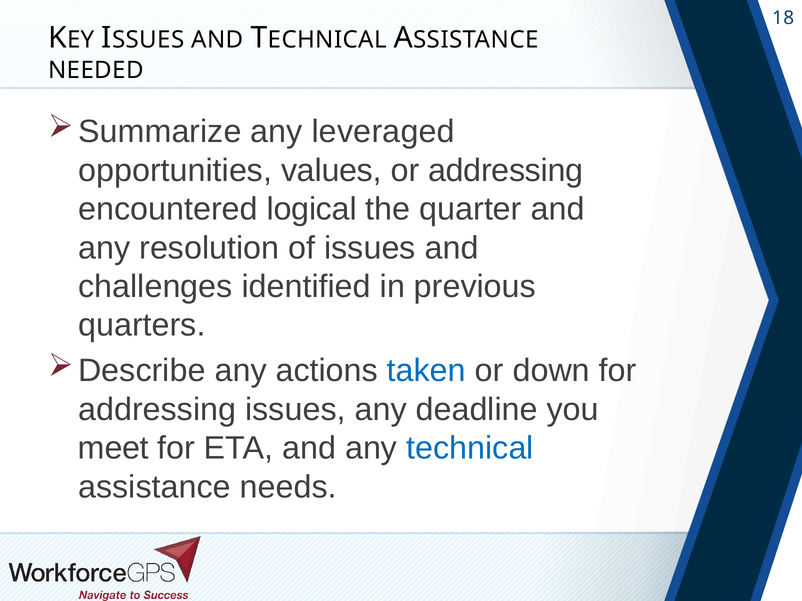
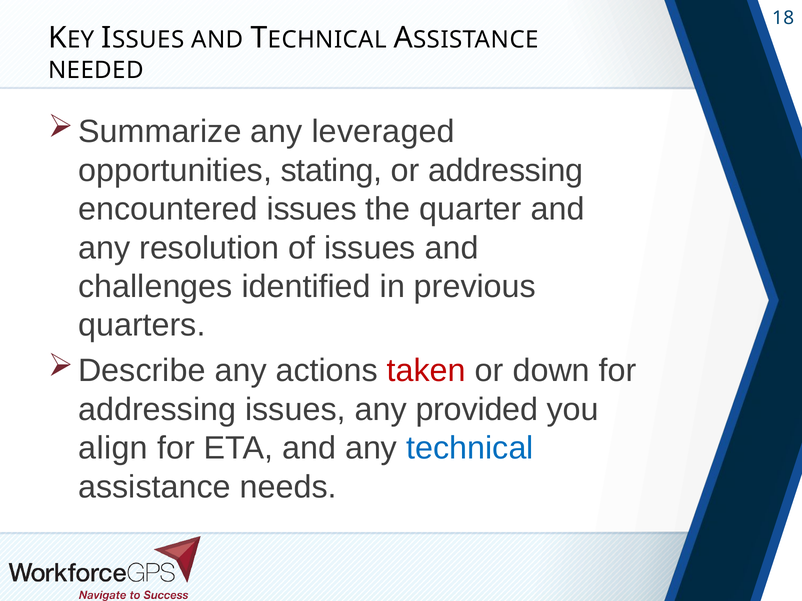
values: values -> stating
encountered logical: logical -> issues
taken colour: blue -> red
deadline: deadline -> provided
meet: meet -> align
